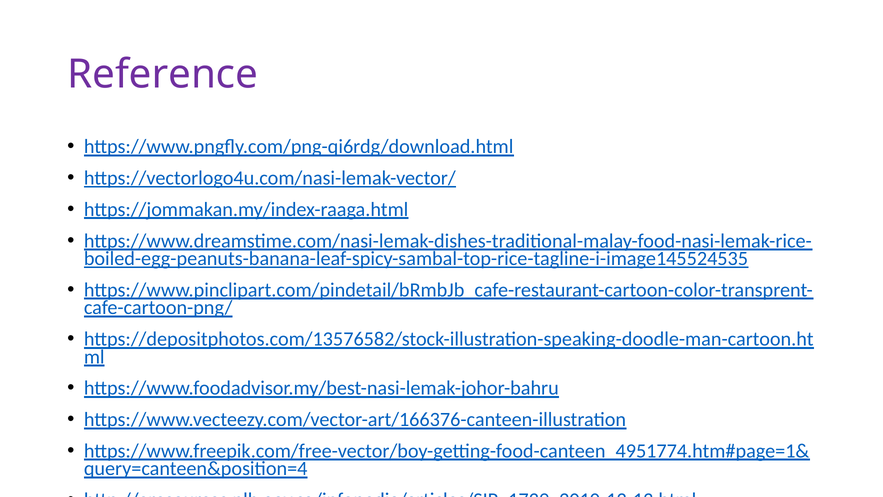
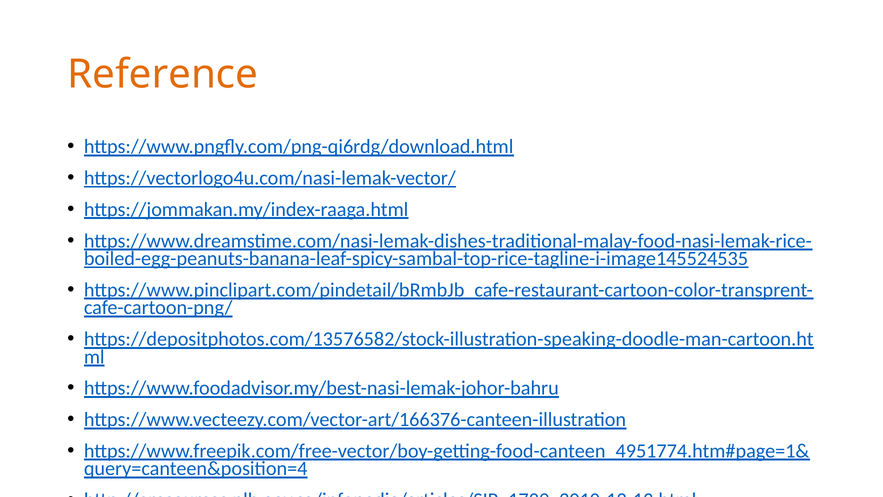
Reference colour: purple -> orange
